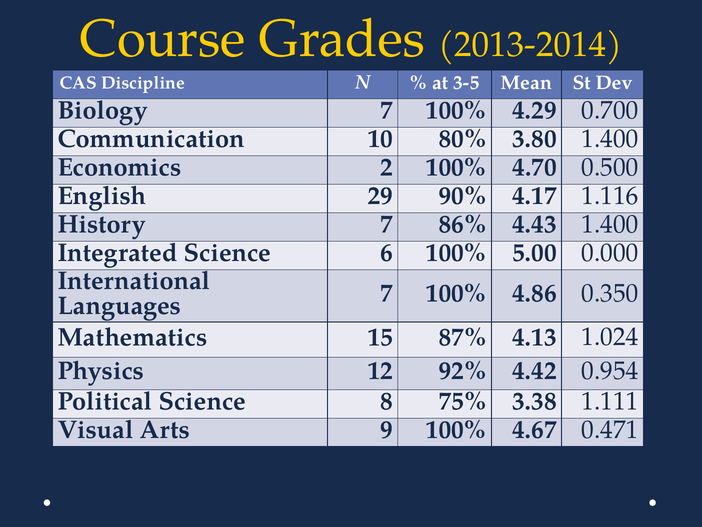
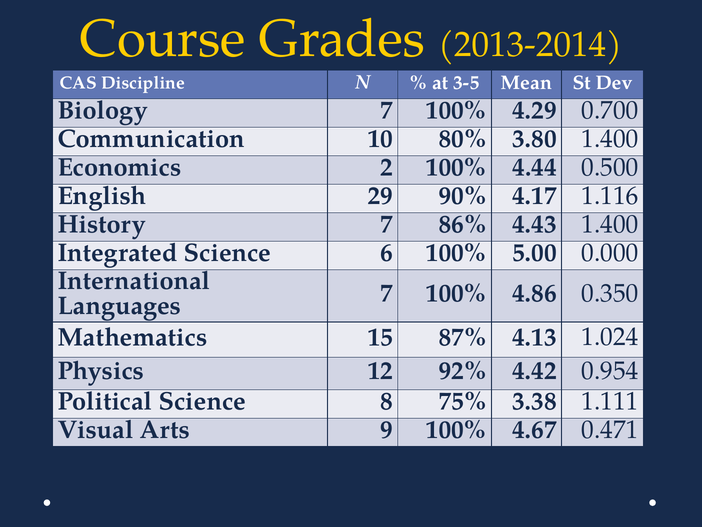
4.70: 4.70 -> 4.44
